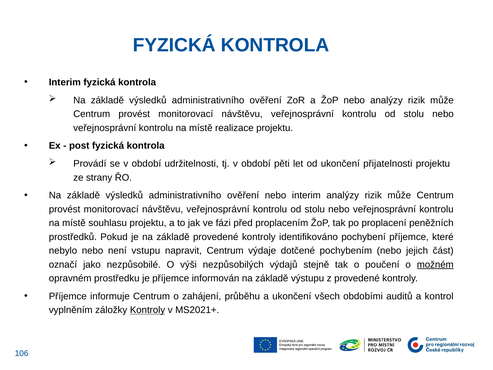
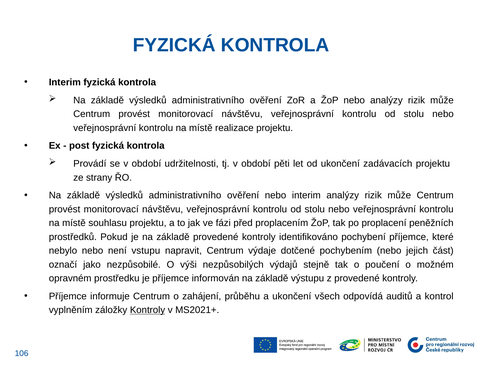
přijatelnosti: přijatelnosti -> zadávacích
možném underline: present -> none
obdobími: obdobími -> odpovídá
